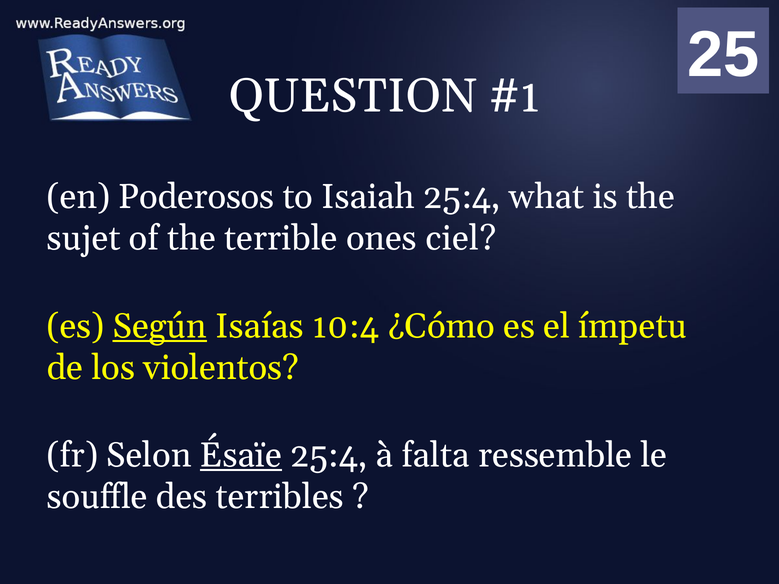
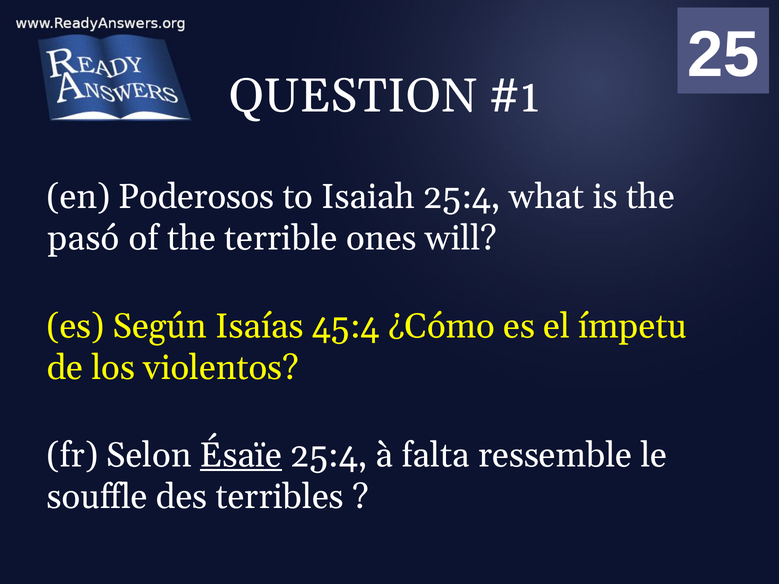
sujet: sujet -> pasó
ciel: ciel -> will
Según underline: present -> none
10:4: 10:4 -> 45:4
